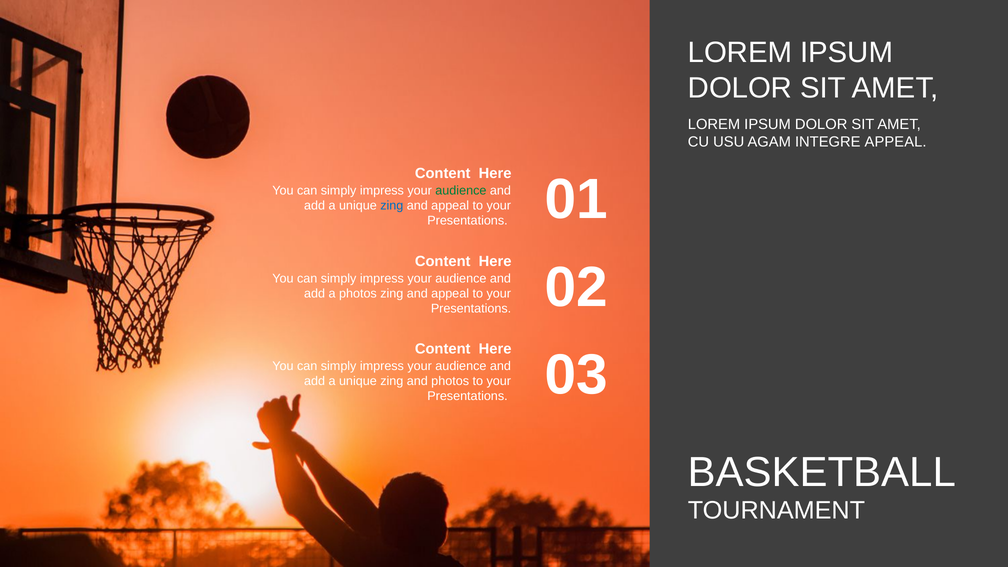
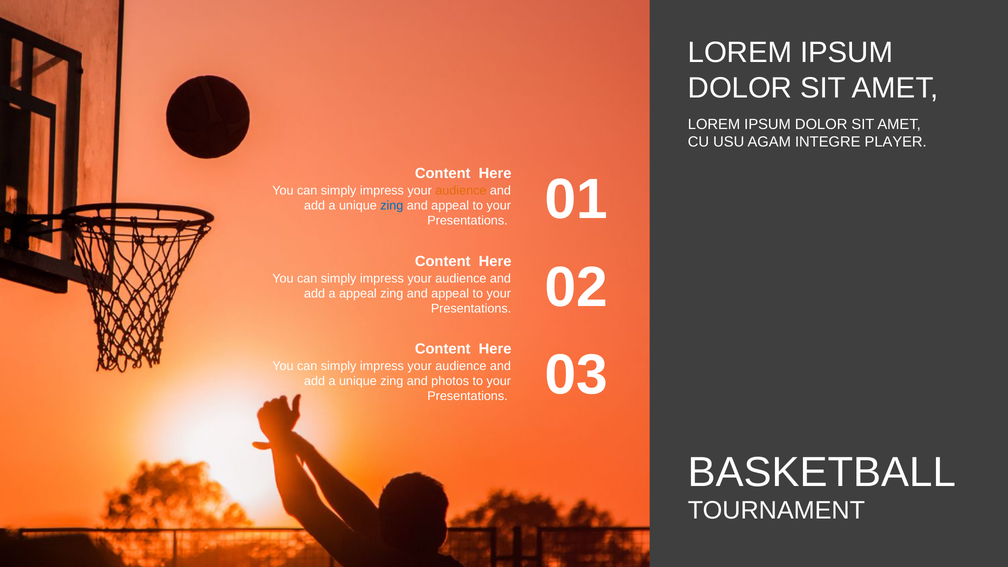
INTEGRE APPEAL: APPEAL -> PLAYER
audience at (461, 190) colour: green -> orange
a photos: photos -> appeal
